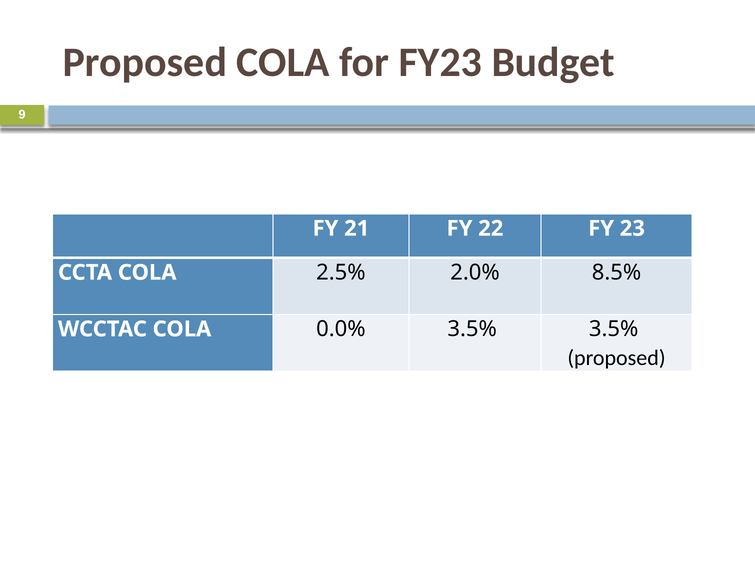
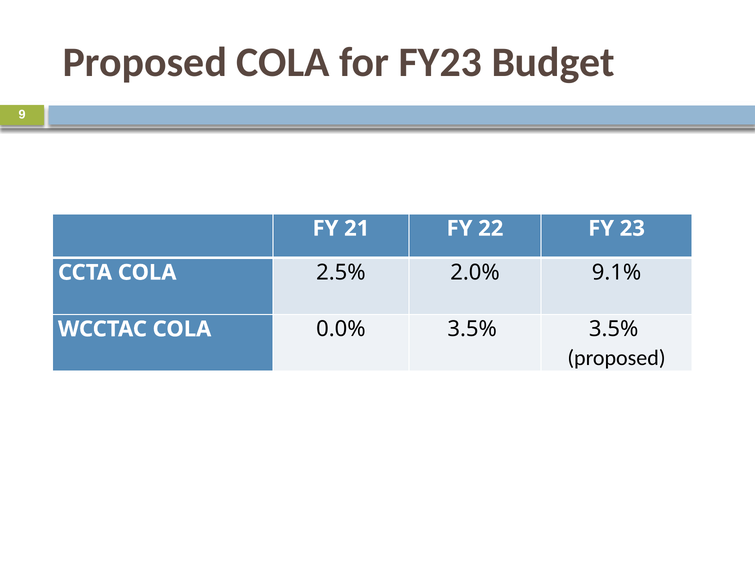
8.5%: 8.5% -> 9.1%
